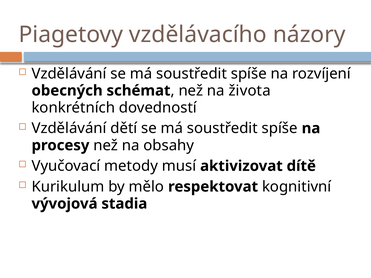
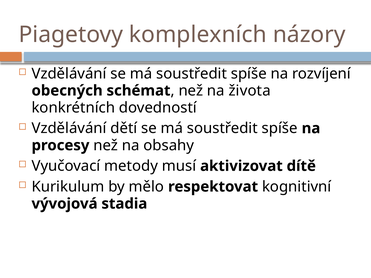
vzdělávacího: vzdělávacího -> komplexních
